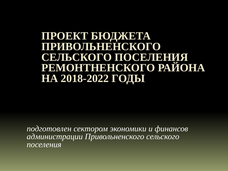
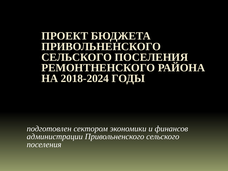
2018-2022: 2018-2022 -> 2018-2024
